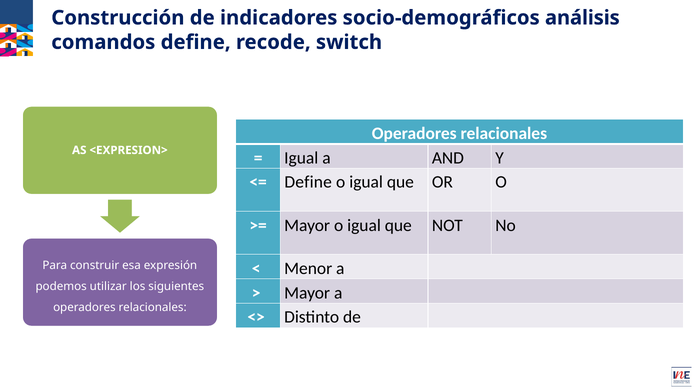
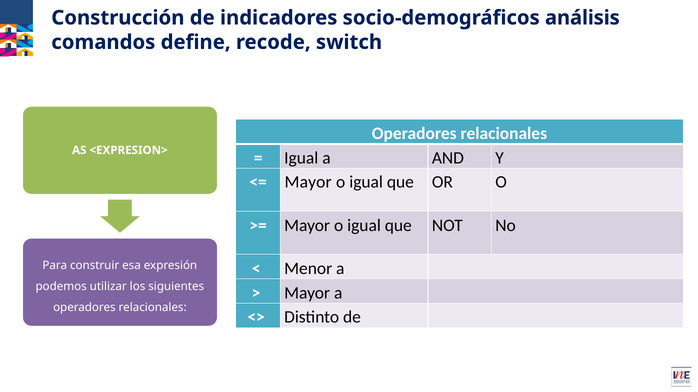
Define at (308, 183): Define -> Mayor
